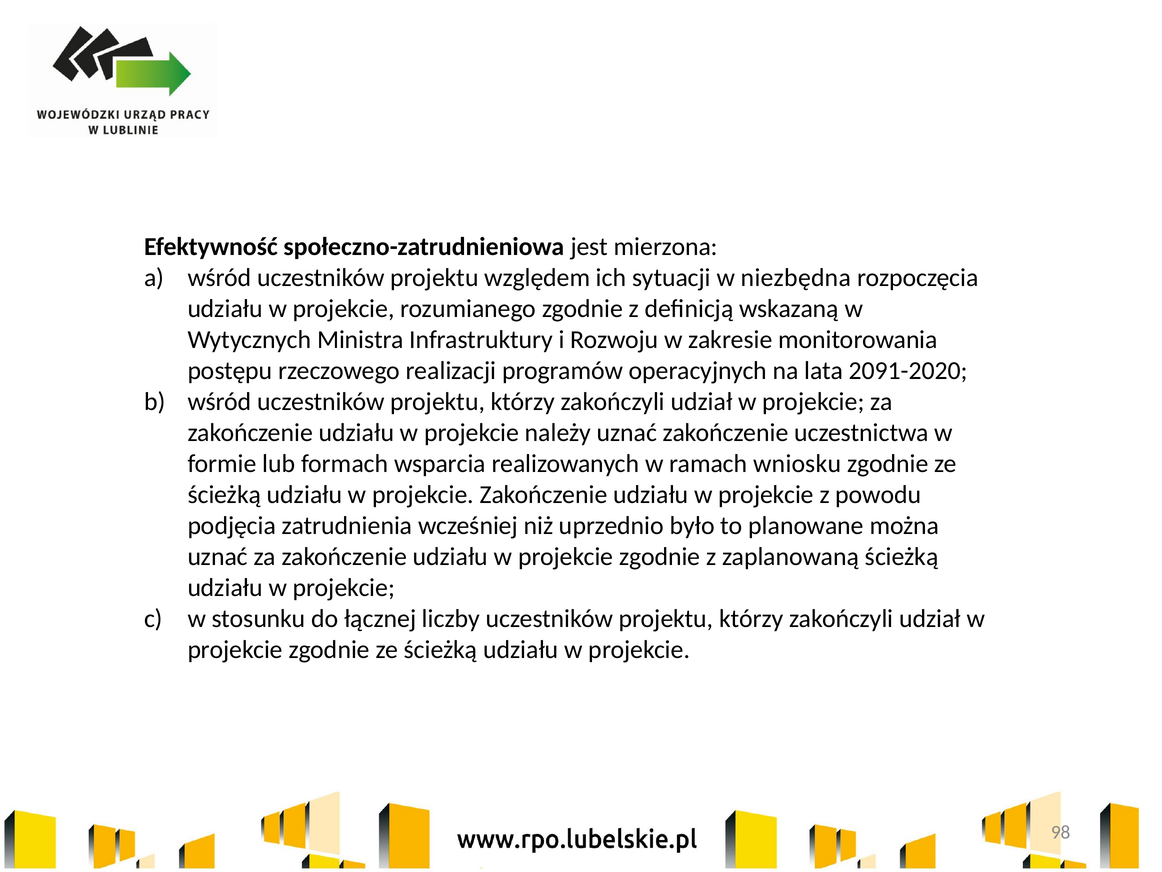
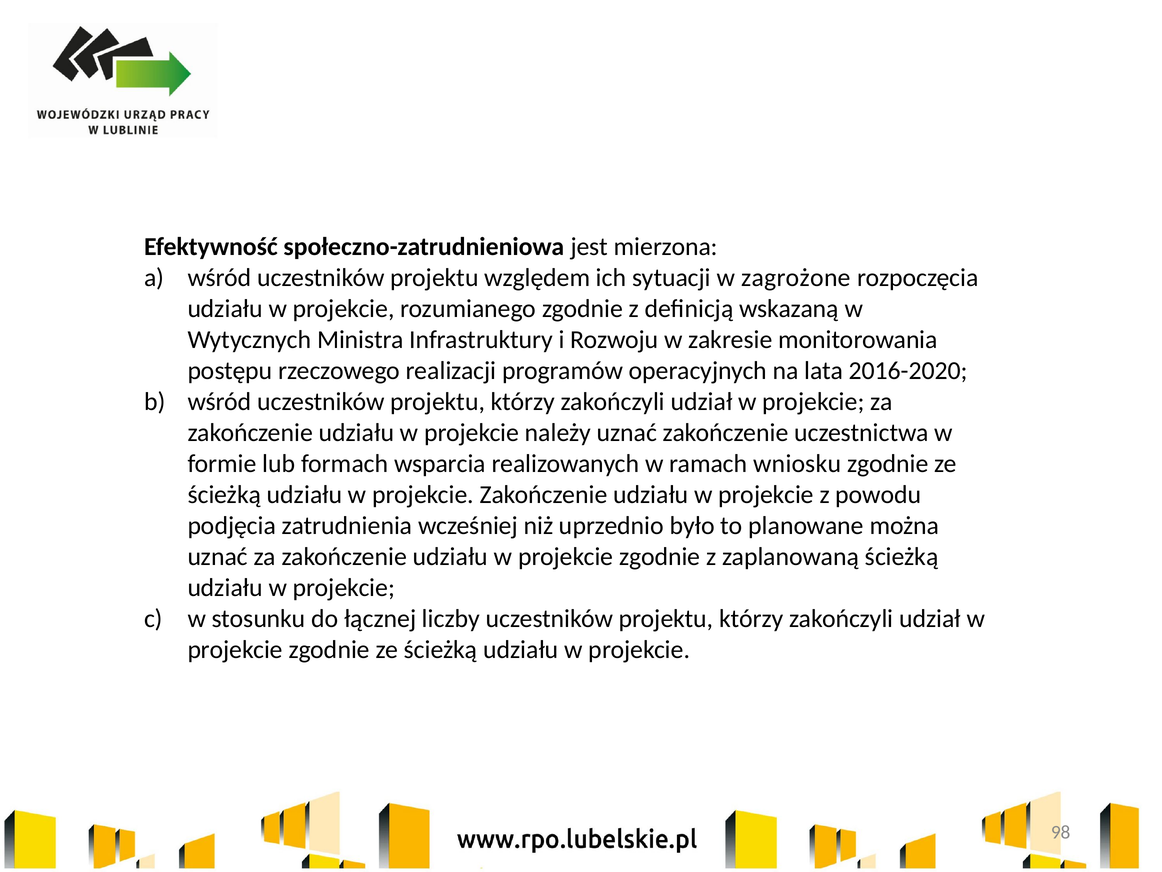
niezbędna: niezbędna -> zagrożone
2091-2020: 2091-2020 -> 2016-2020
